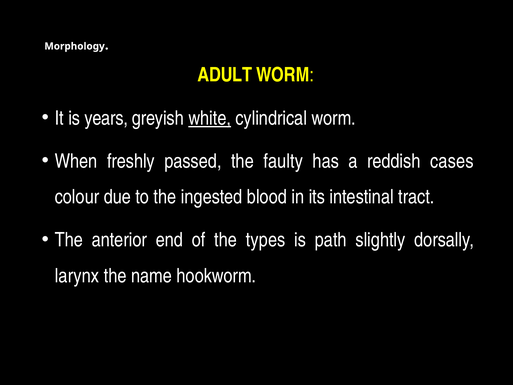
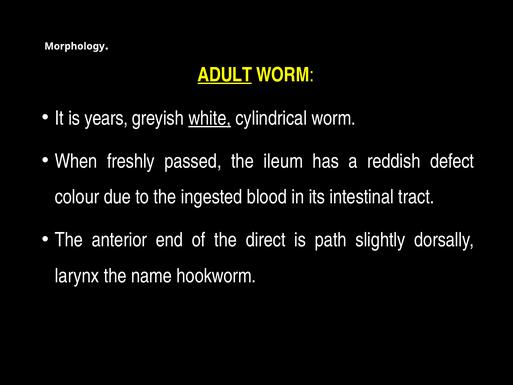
ADULT underline: none -> present
faulty: faulty -> ileum
cases: cases -> defect
types: types -> direct
